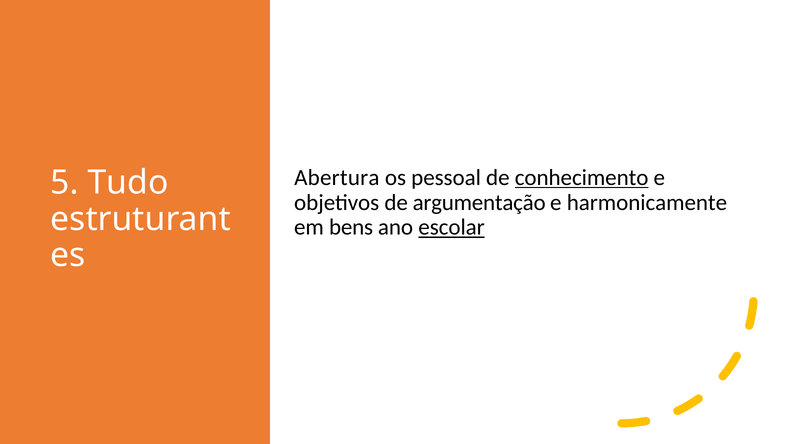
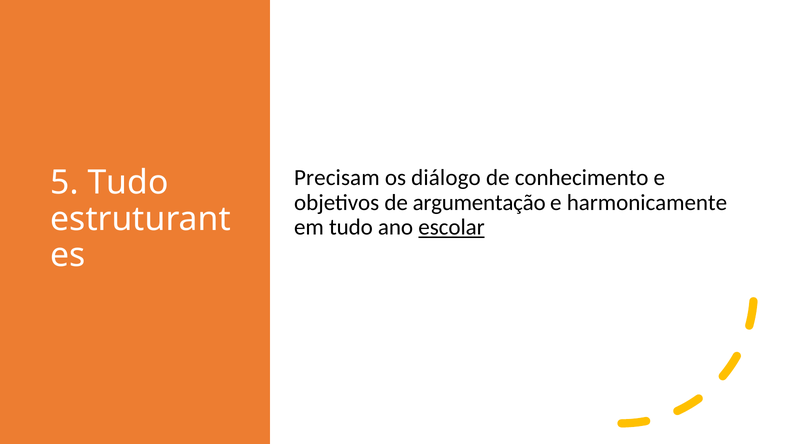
Abertura: Abertura -> Precisam
pessoal: pessoal -> diálogo
conhecimento underline: present -> none
em bens: bens -> tudo
